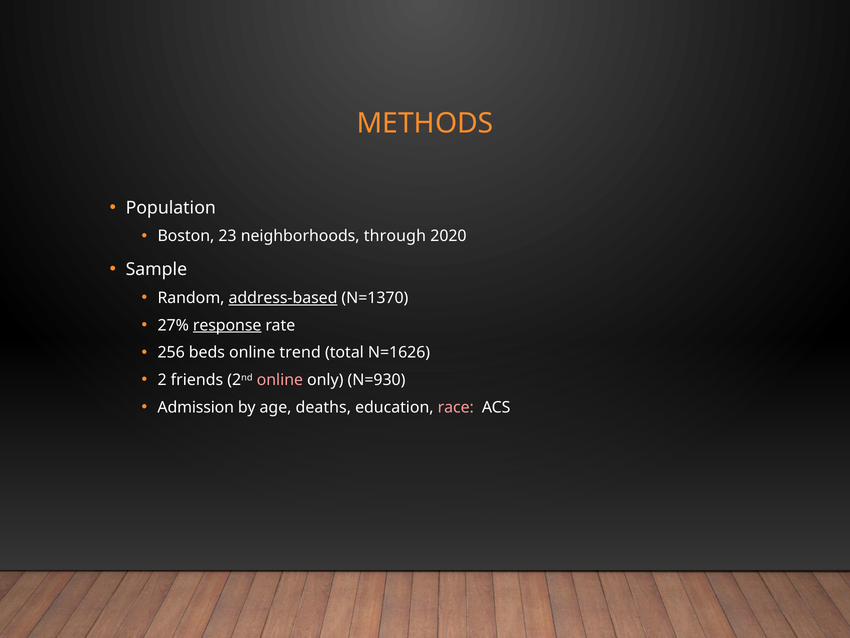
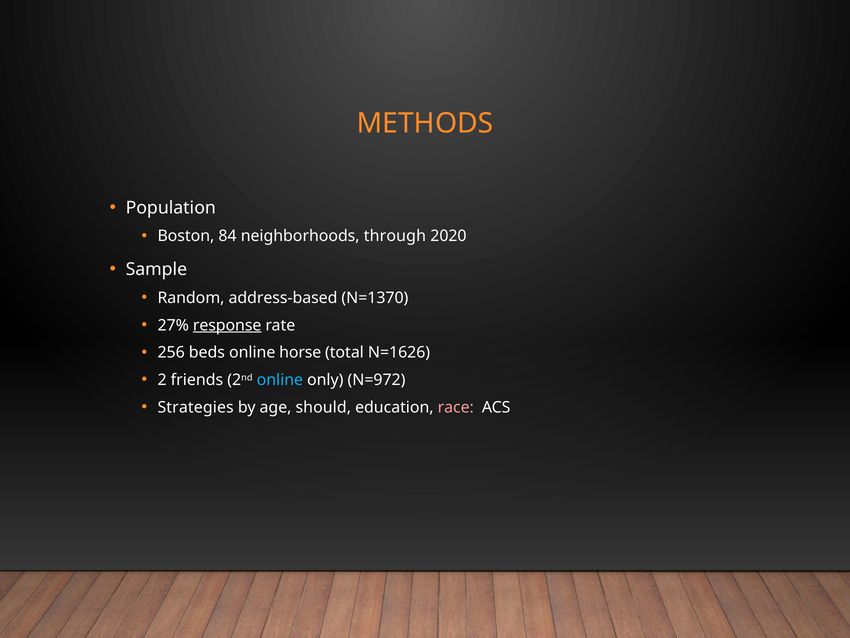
23: 23 -> 84
address-based underline: present -> none
trend: trend -> horse
online at (280, 380) colour: pink -> light blue
N=930: N=930 -> N=972
Admission: Admission -> Strategies
deaths: deaths -> should
